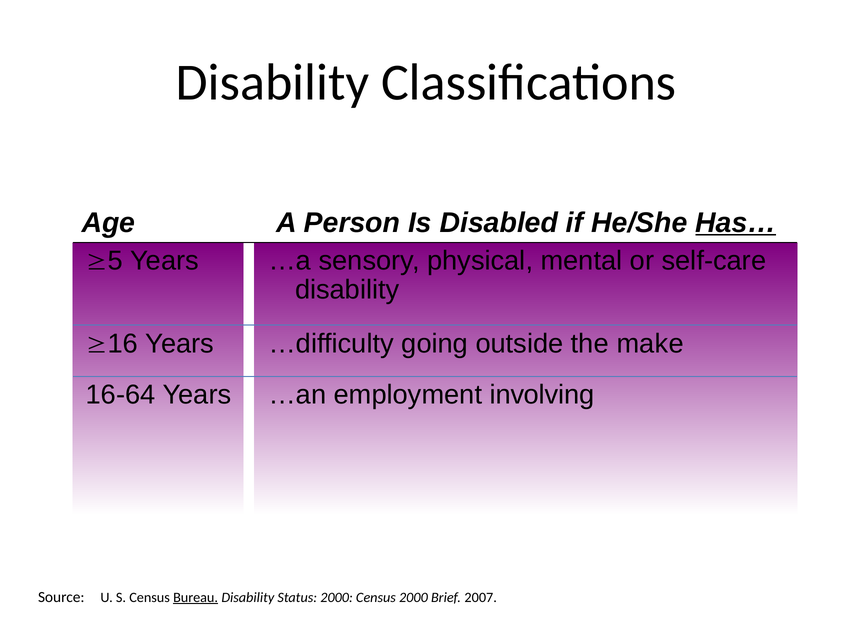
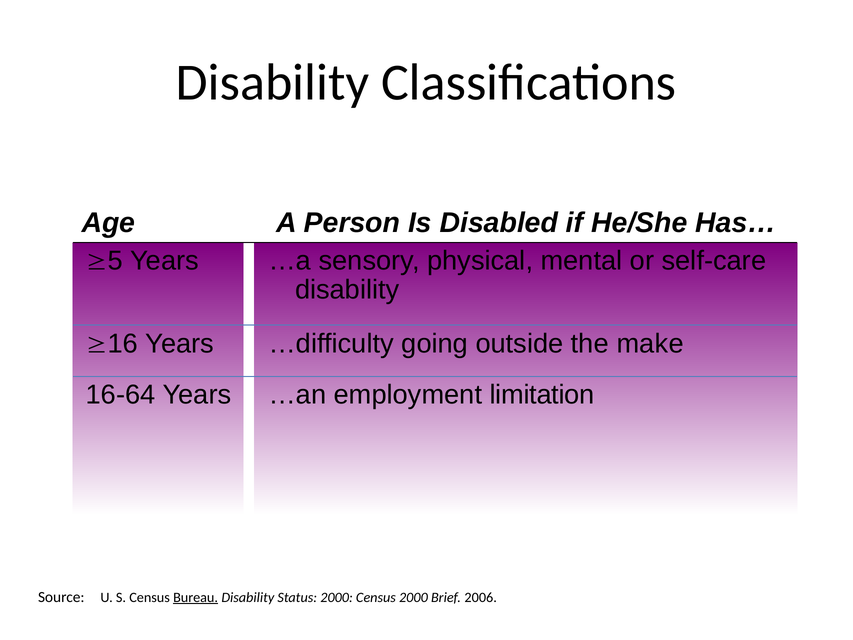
Has… underline: present -> none
involving: involving -> limitation
2007: 2007 -> 2006
